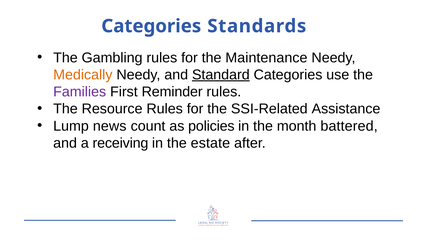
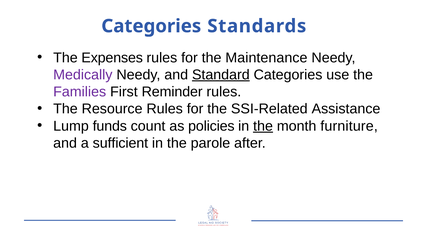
Gambling: Gambling -> Expenses
Medically colour: orange -> purple
news: news -> funds
the at (263, 126) underline: none -> present
battered: battered -> furniture
receiving: receiving -> sufficient
estate: estate -> parole
